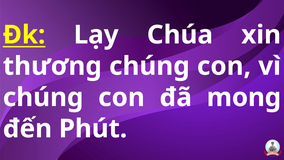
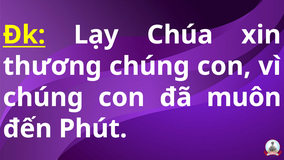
mong: mong -> muôn
